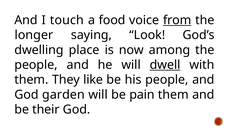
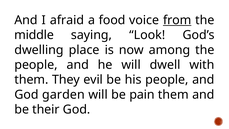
touch: touch -> afraid
longer: longer -> middle
dwell underline: present -> none
like: like -> evil
